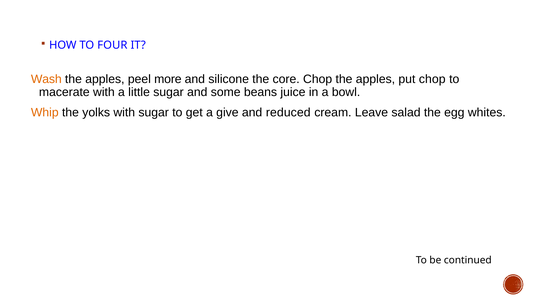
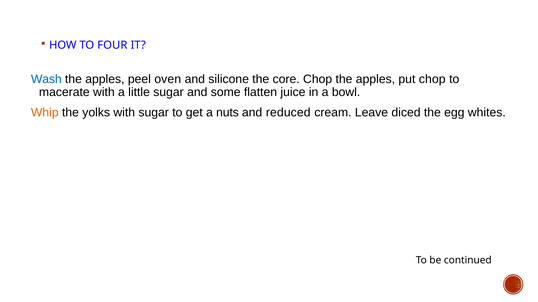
Wash colour: orange -> blue
more: more -> oven
beans: beans -> flatten
give: give -> nuts
salad: salad -> diced
